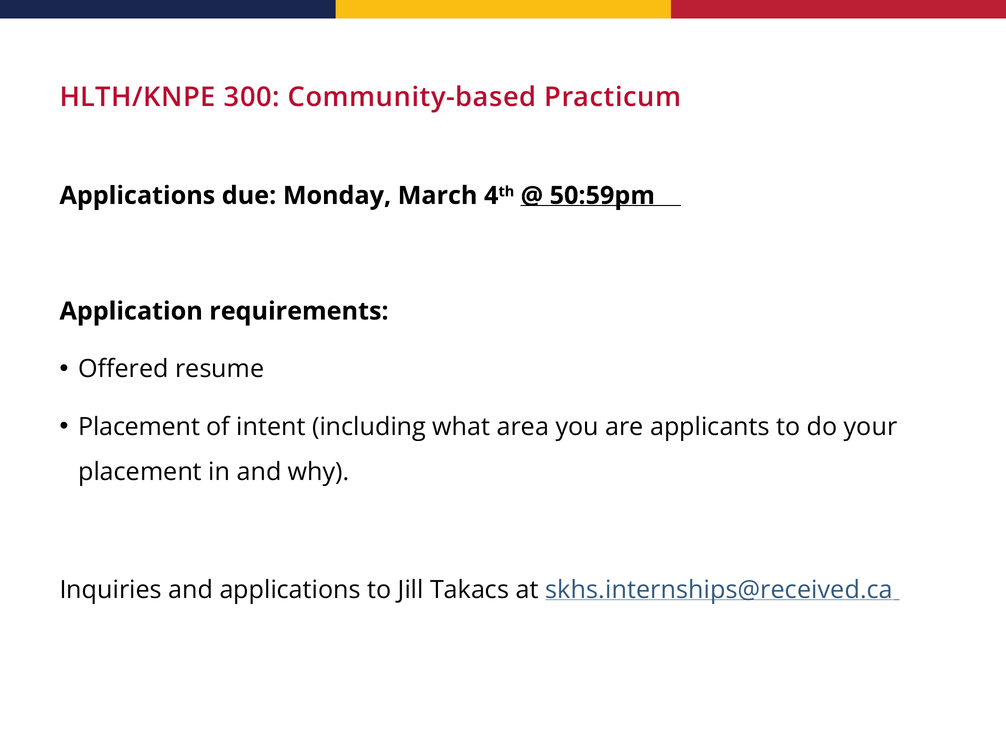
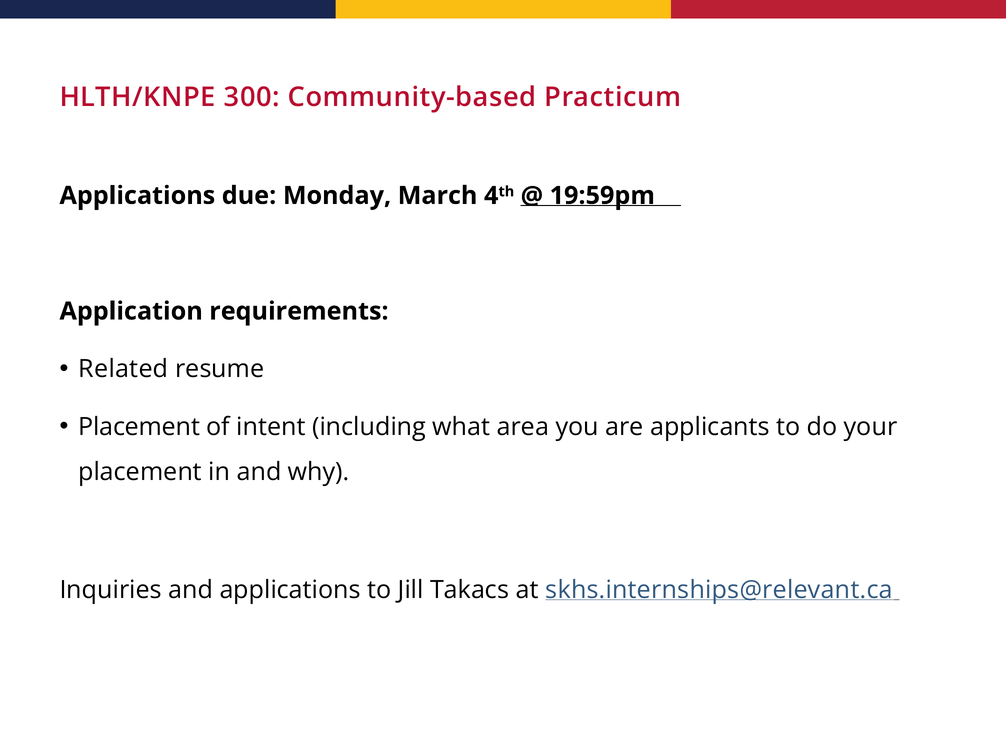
50:59pm: 50:59pm -> 19:59pm
Offered: Offered -> Related
skhs.internships@received.ca: skhs.internships@received.ca -> skhs.internships@relevant.ca
